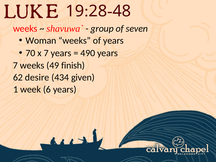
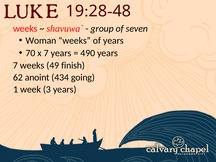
desire: desire -> anoint
given: given -> going
6: 6 -> 3
